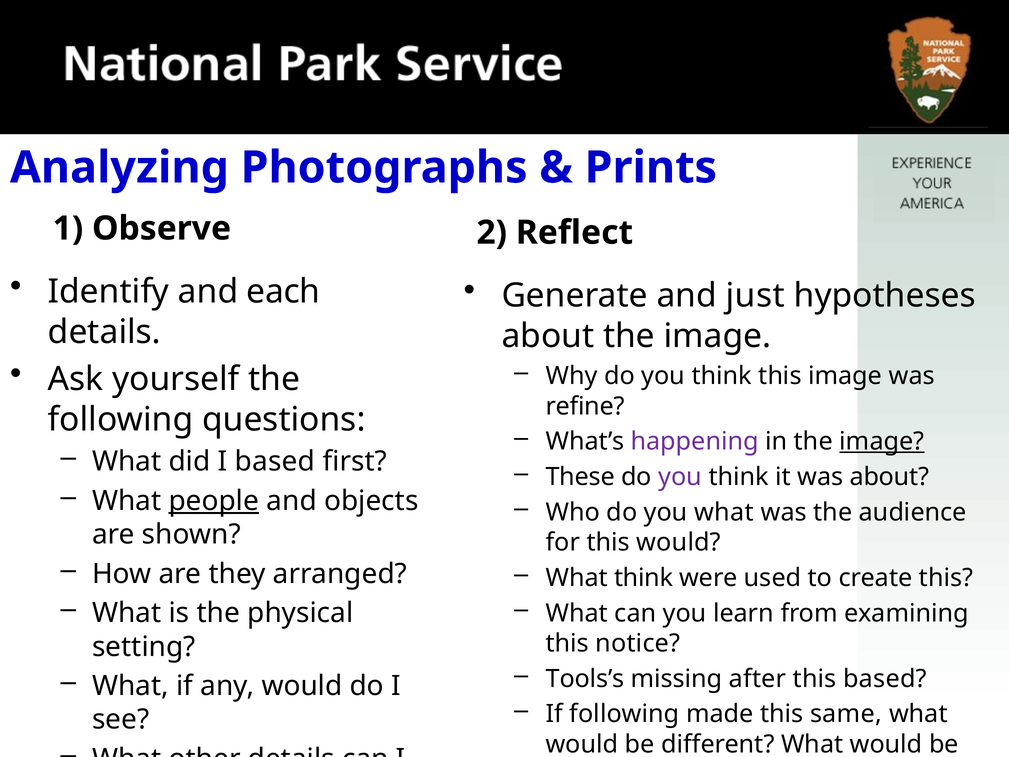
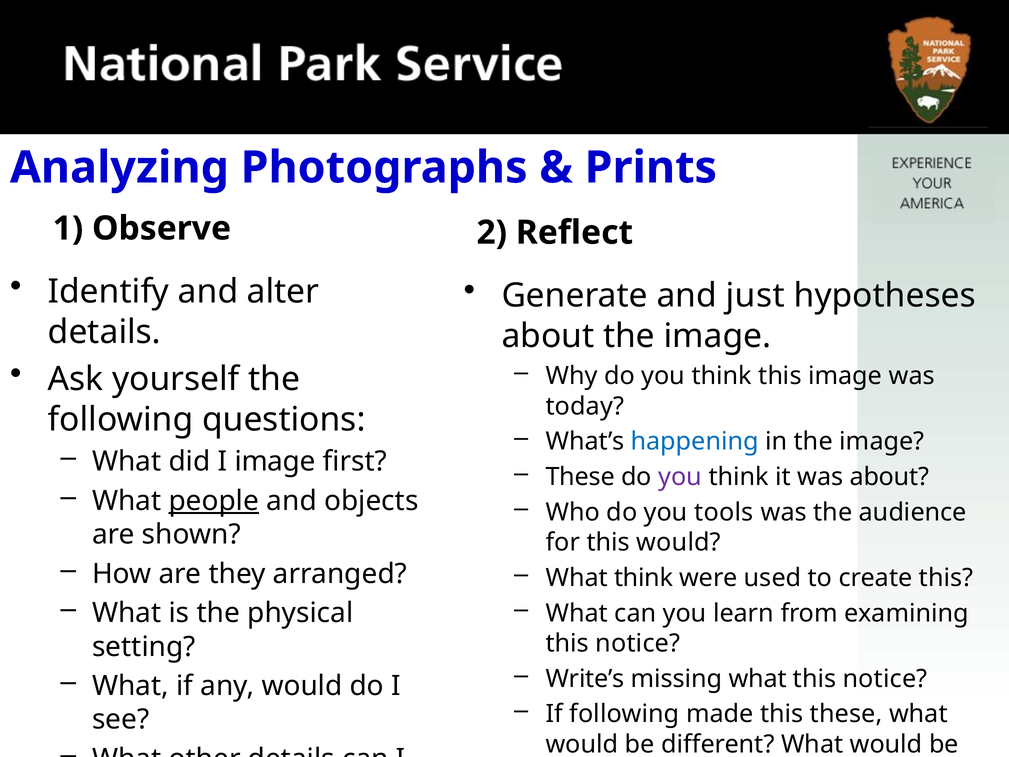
each: each -> alter
refine: refine -> today
happening colour: purple -> blue
image at (882, 441) underline: present -> none
I based: based -> image
you what: what -> tools
Tools’s: Tools’s -> Write’s
missing after: after -> what
based at (885, 679): based -> notice
this same: same -> these
